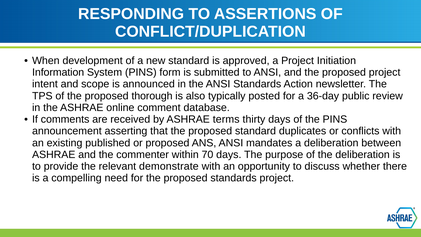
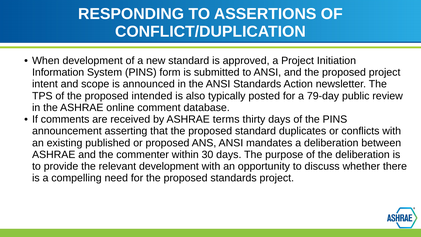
thorough: thorough -> intended
36-day: 36-day -> 79-day
70: 70 -> 30
relevant demonstrate: demonstrate -> development
